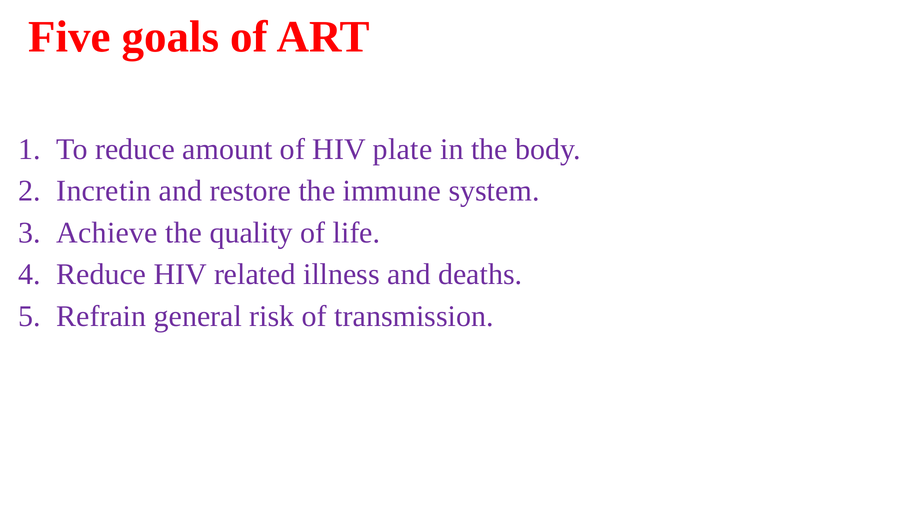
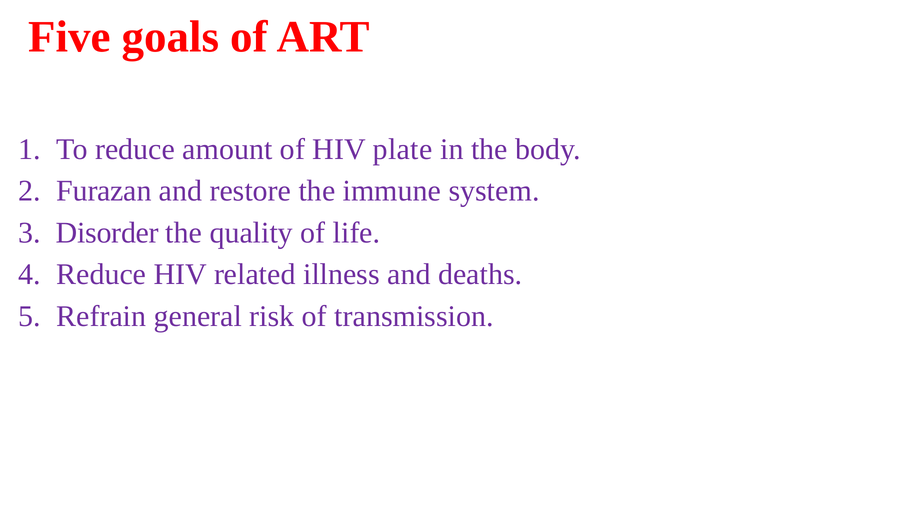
Incretin: Incretin -> Furazan
Achieve: Achieve -> Disorder
